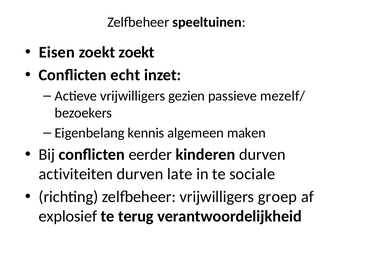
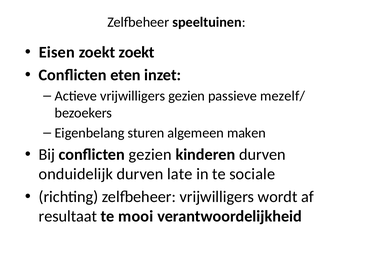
echt: echt -> eten
kennis: kennis -> sturen
conflicten eerder: eerder -> gezien
activiteiten: activiteiten -> onduidelijk
groep: groep -> wordt
explosief: explosief -> resultaat
terug: terug -> mooi
